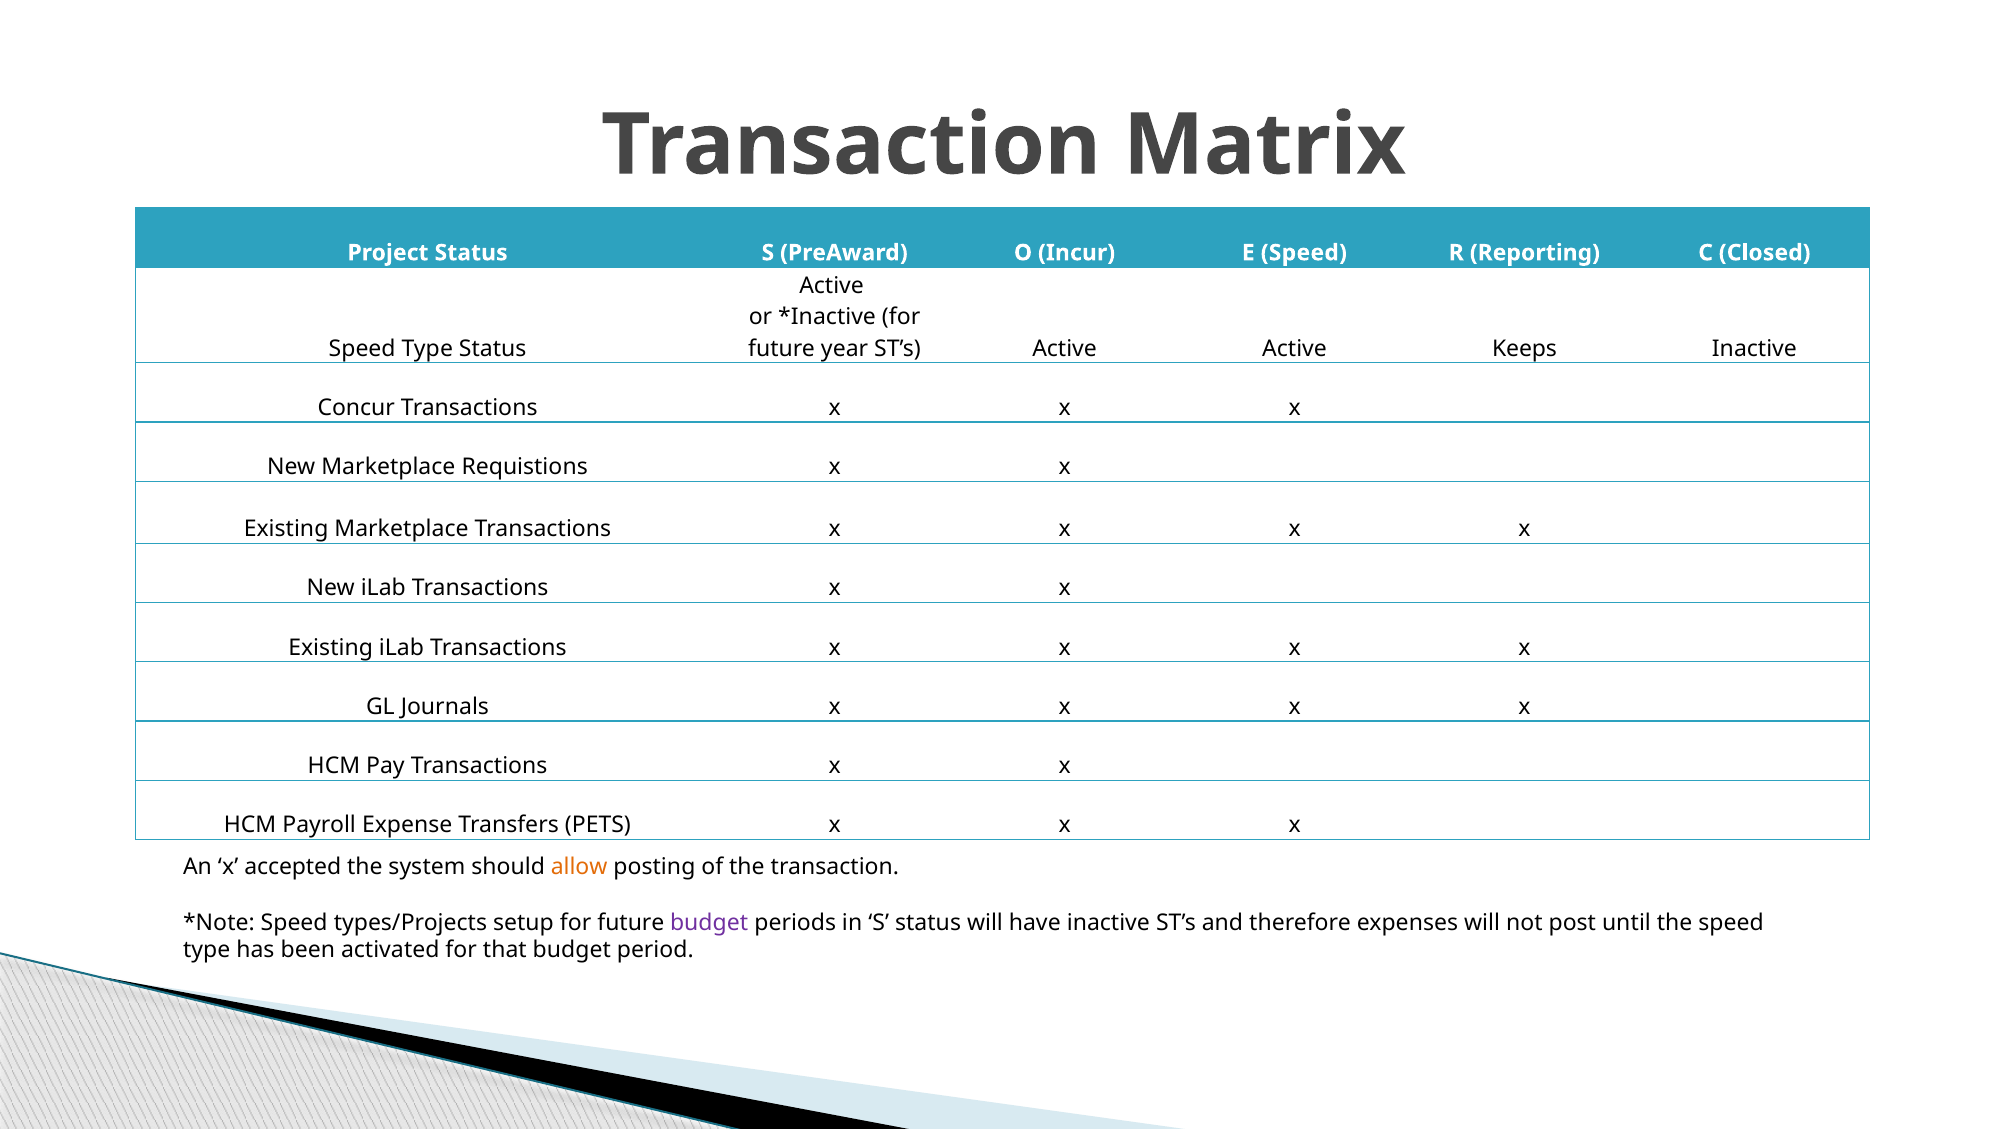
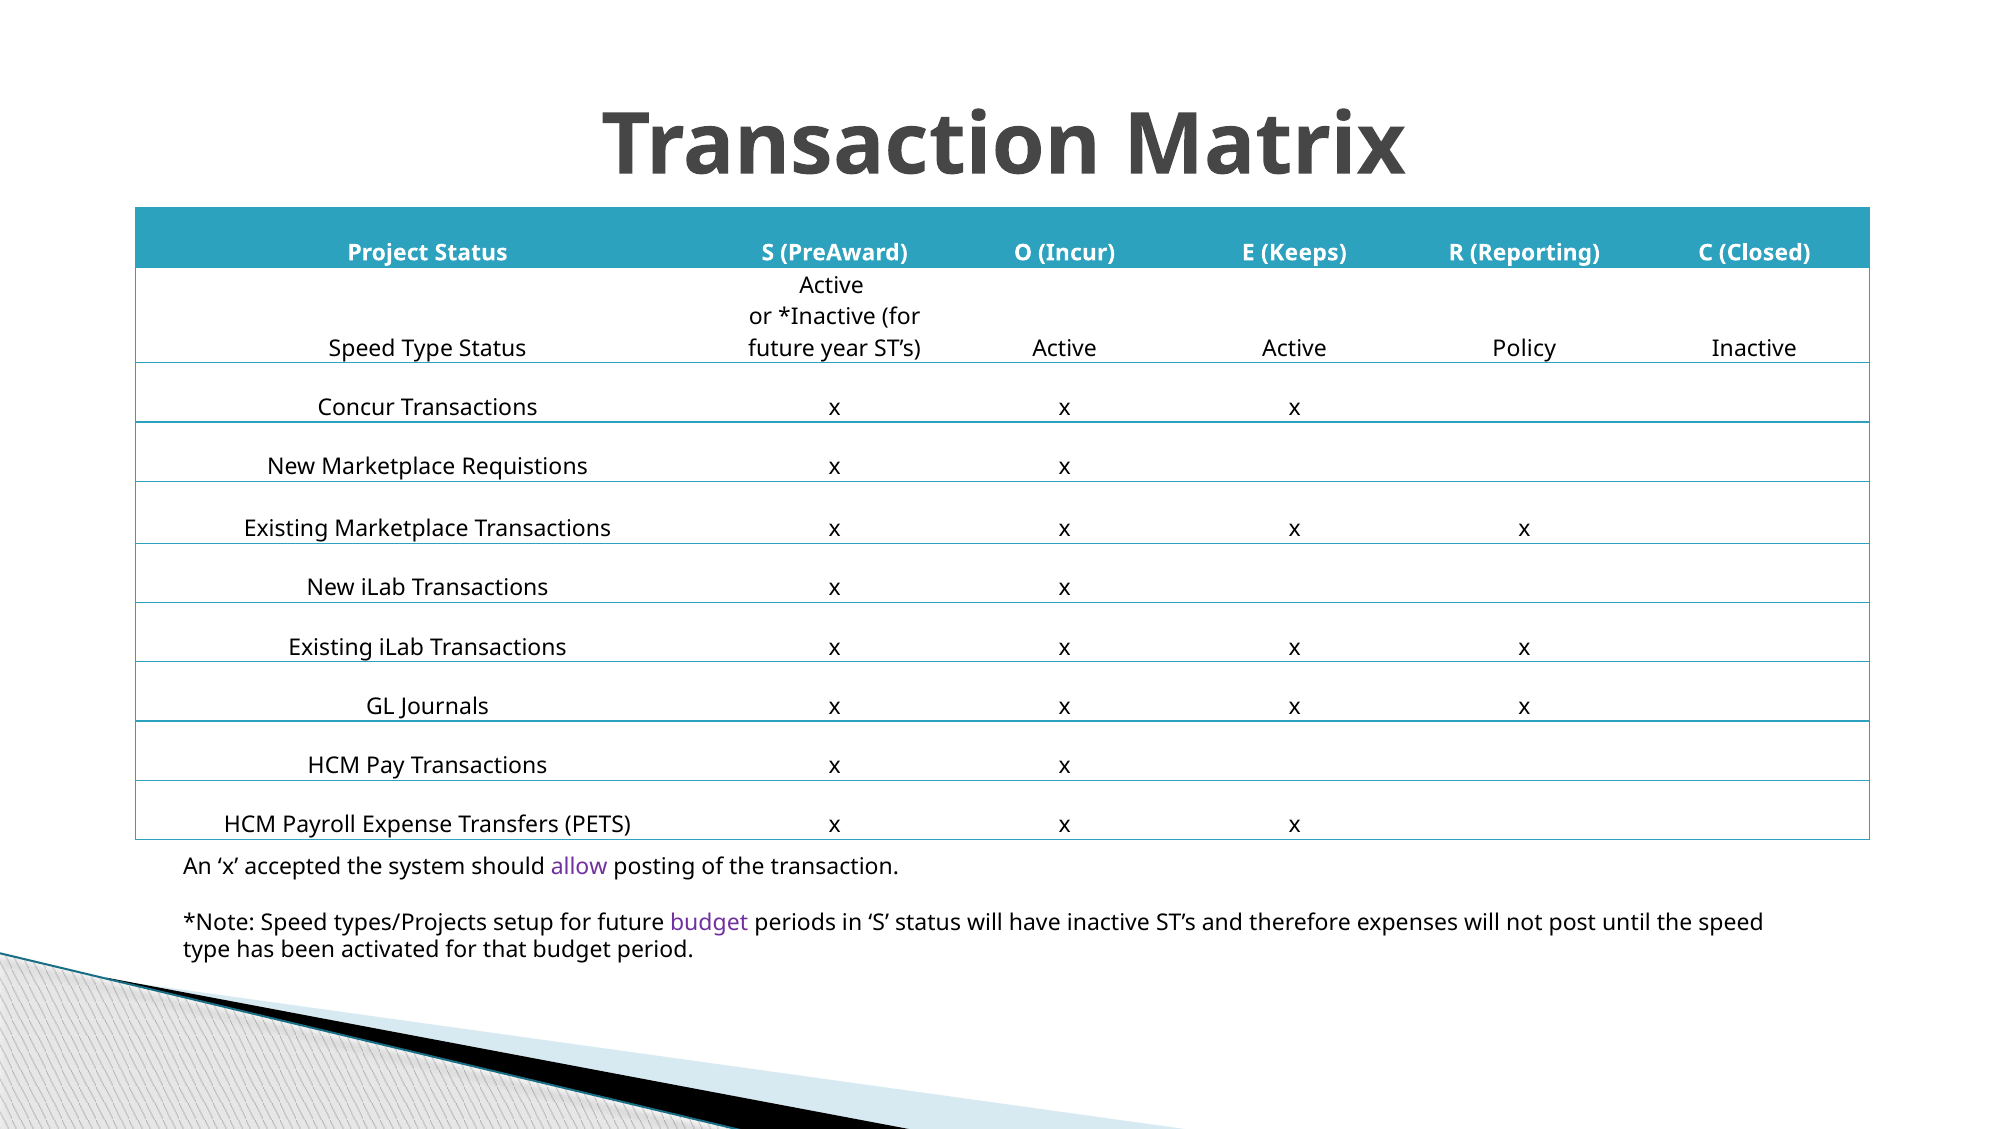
E Speed: Speed -> Keeps
Keeps: Keeps -> Policy
allow colour: orange -> purple
